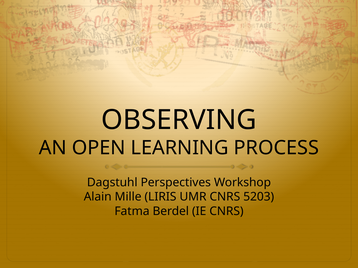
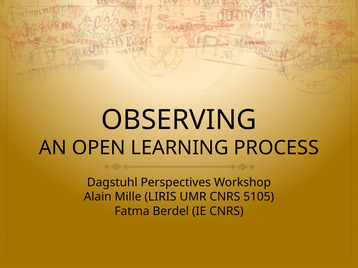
5203: 5203 -> 5105
